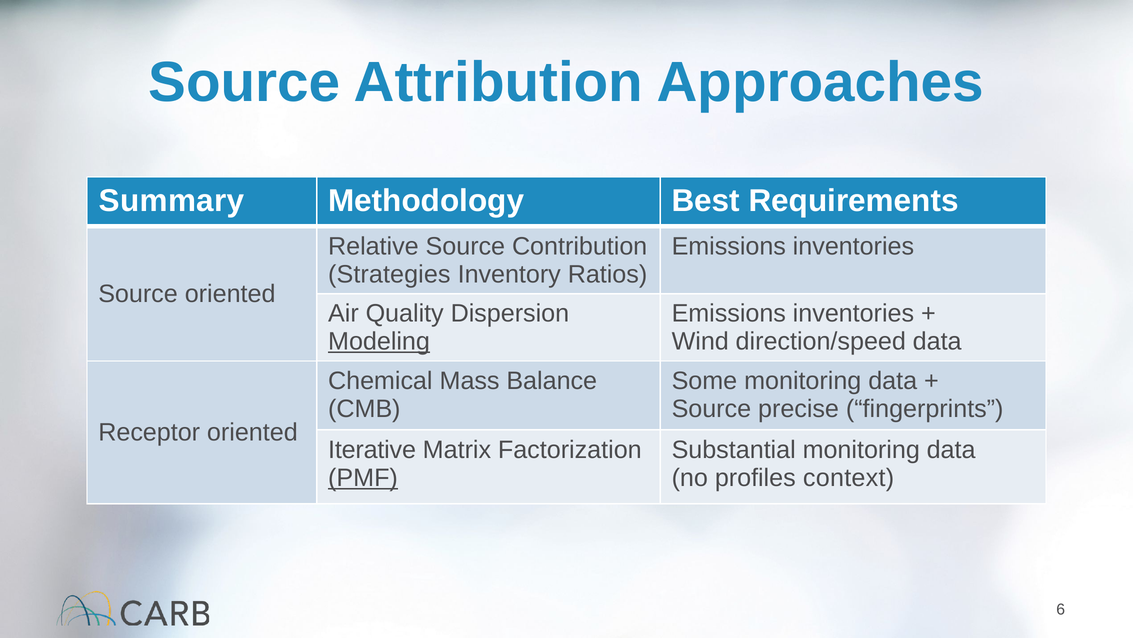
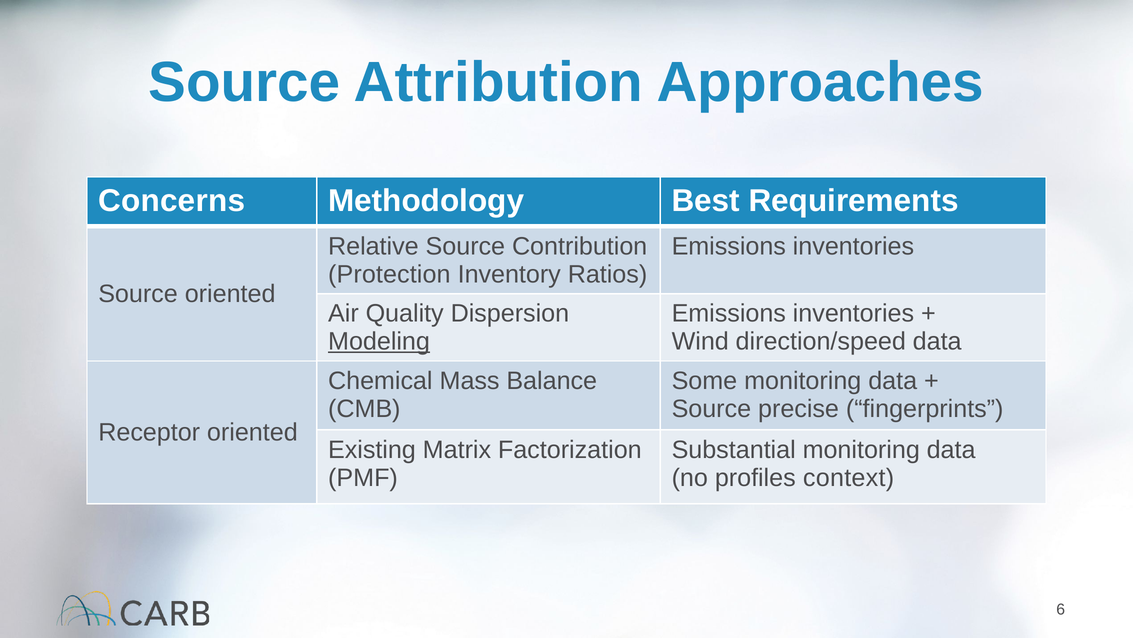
Summary: Summary -> Concerns
Strategies: Strategies -> Protection
Iterative: Iterative -> Existing
PMF underline: present -> none
